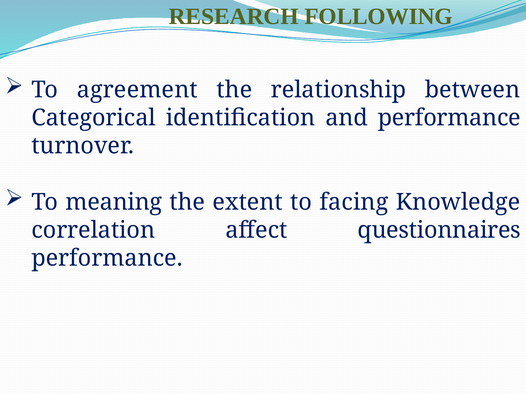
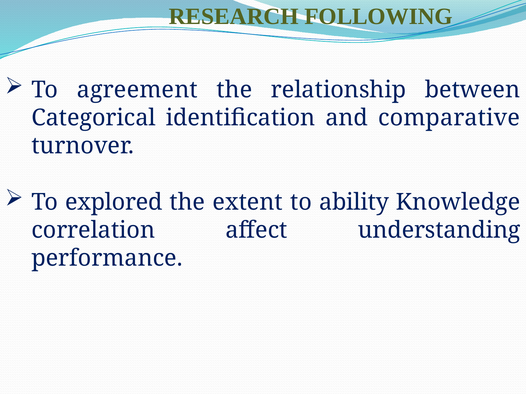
and performance: performance -> comparative
meaning: meaning -> explored
facing: facing -> ability
questionnaires: questionnaires -> understanding
